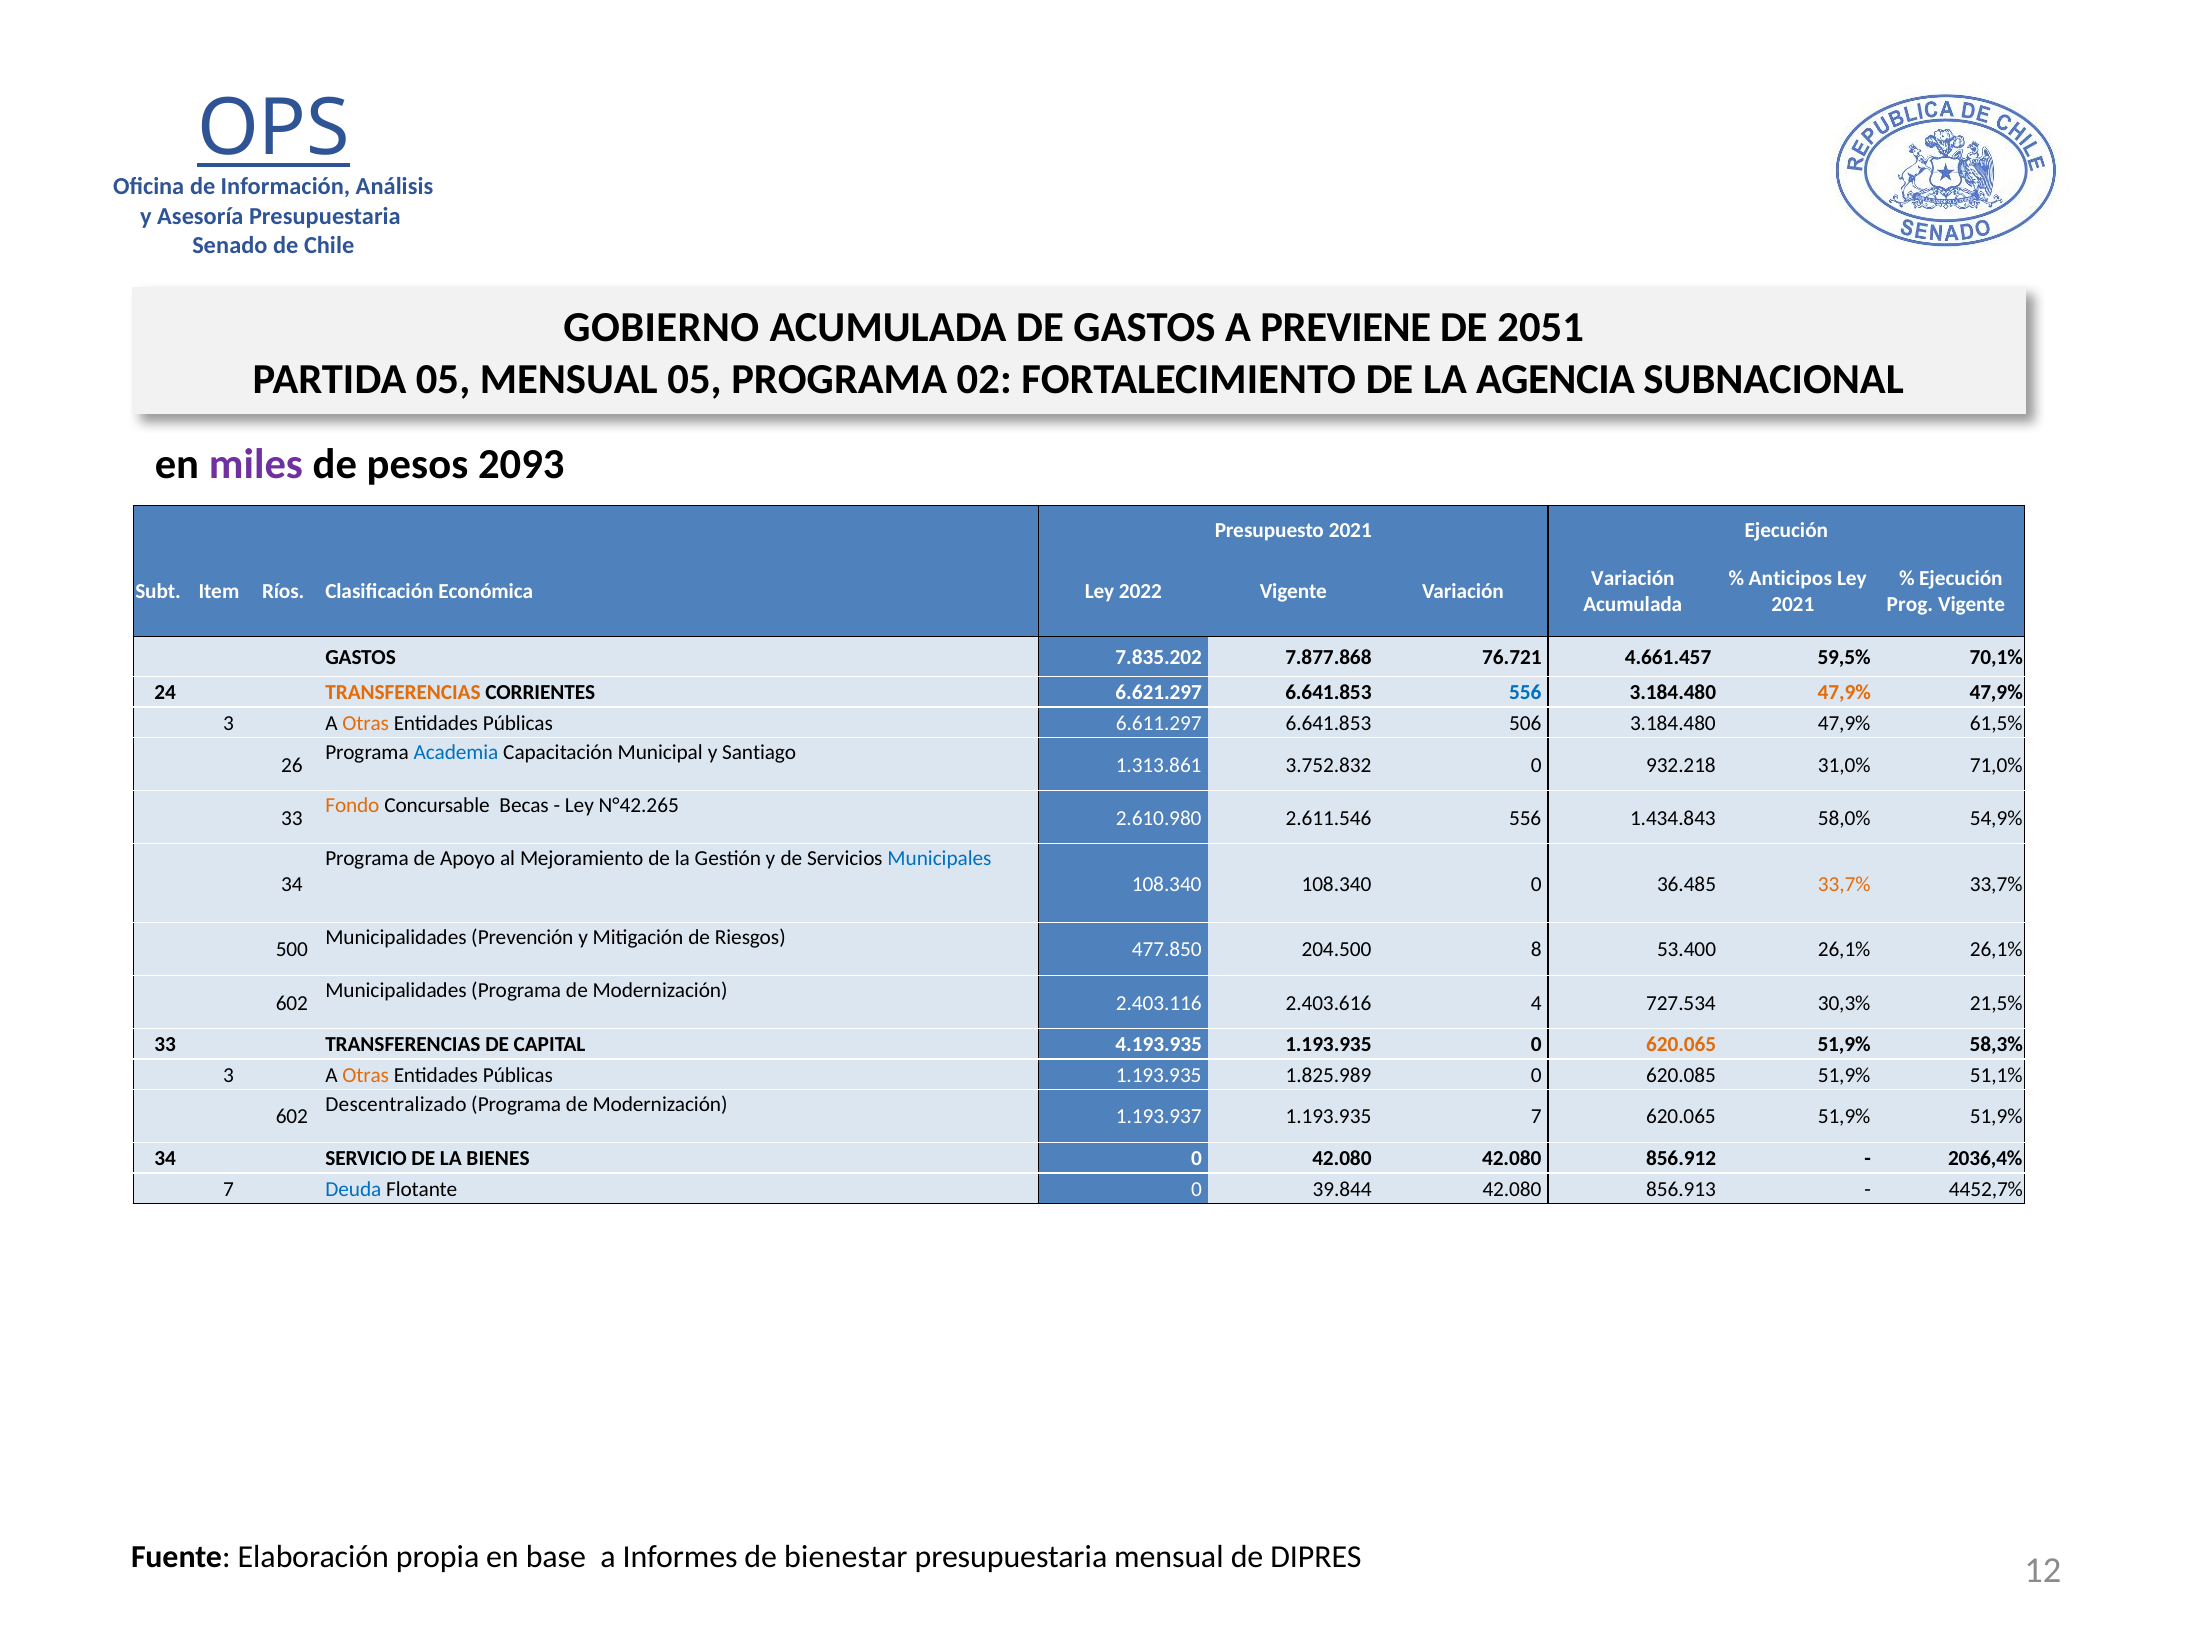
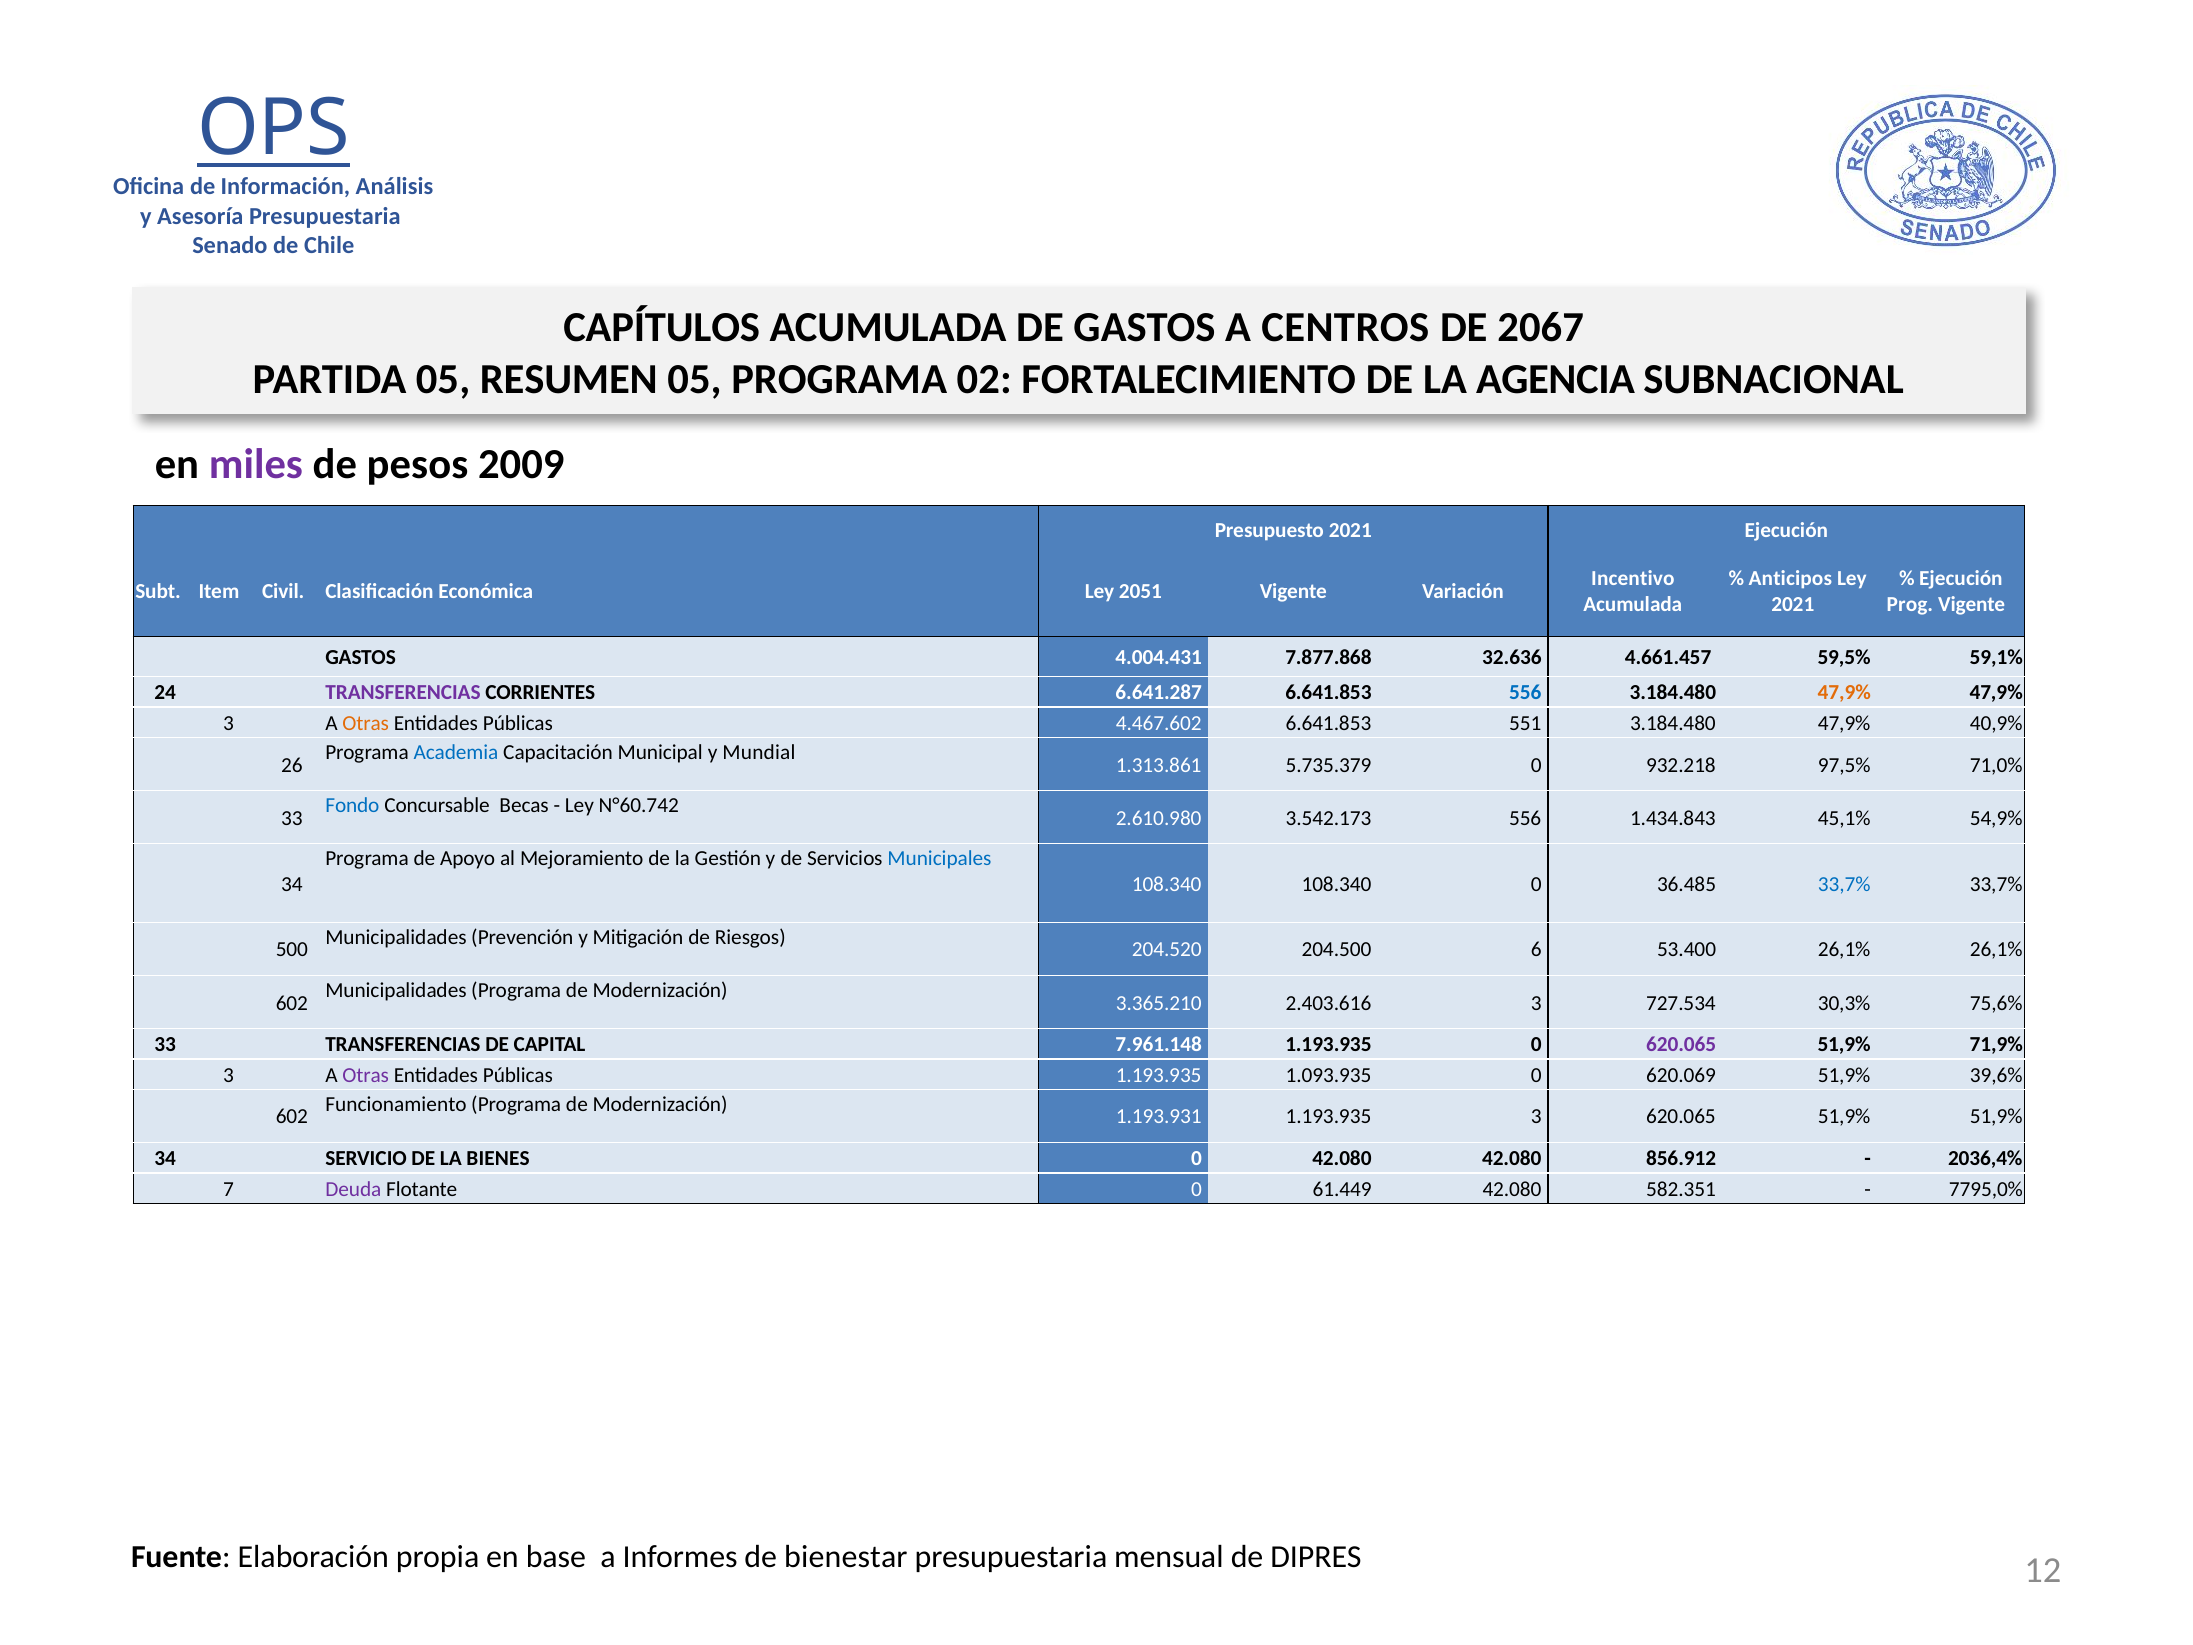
GOBIERNO: GOBIERNO -> CAPÍTULOS
PREVIENE: PREVIENE -> CENTROS
2051: 2051 -> 2067
05 MENSUAL: MENSUAL -> RESUMEN
2093: 2093 -> 2009
Variación at (1633, 578): Variación -> Incentivo
Ríos: Ríos -> Civil
2022: 2022 -> 2051
7.835.202: 7.835.202 -> 4.004.431
76.721: 76.721 -> 32.636
70,1%: 70,1% -> 59,1%
TRANSFERENCIAS at (403, 693) colour: orange -> purple
6.621.297: 6.621.297 -> 6.641.287
6.611.297: 6.611.297 -> 4.467.602
506: 506 -> 551
61,5%: 61,5% -> 40,9%
Santiago: Santiago -> Mundial
3.752.832: 3.752.832 -> 5.735.379
31,0%: 31,0% -> 97,5%
Fondo colour: orange -> blue
N°42.265: N°42.265 -> N°60.742
2.611.546: 2.611.546 -> 3.542.173
58,0%: 58,0% -> 45,1%
33,7% at (1844, 884) colour: orange -> blue
477.850: 477.850 -> 204.520
8: 8 -> 6
2.403.116: 2.403.116 -> 3.365.210
2.403.616 4: 4 -> 3
21,5%: 21,5% -> 75,6%
4.193.935: 4.193.935 -> 7.961.148
620.065 at (1681, 1045) colour: orange -> purple
58,3%: 58,3% -> 71,9%
Otras at (366, 1075) colour: orange -> purple
1.825.989: 1.825.989 -> 1.093.935
620.085: 620.085 -> 620.069
51,1%: 51,1% -> 39,6%
Descentralizado: Descentralizado -> Funcionamiento
1.193.937: 1.193.937 -> 1.193.931
1.193.935 7: 7 -> 3
Deuda colour: blue -> purple
39.844: 39.844 -> 61.449
856.913: 856.913 -> 582.351
4452,7%: 4452,7% -> 7795,0%
